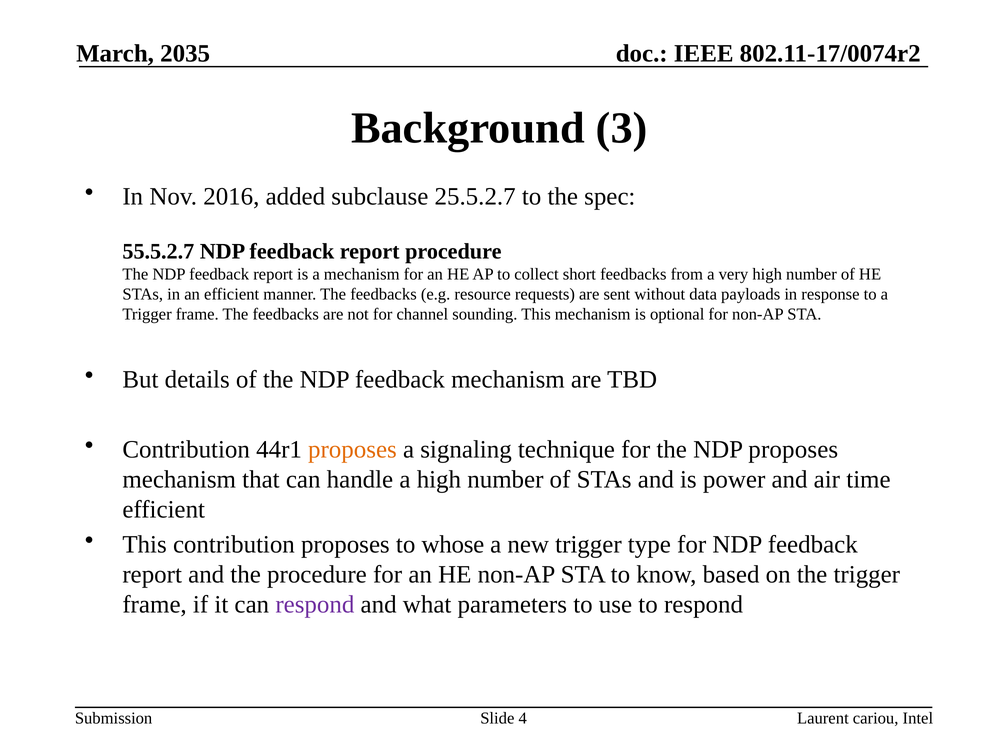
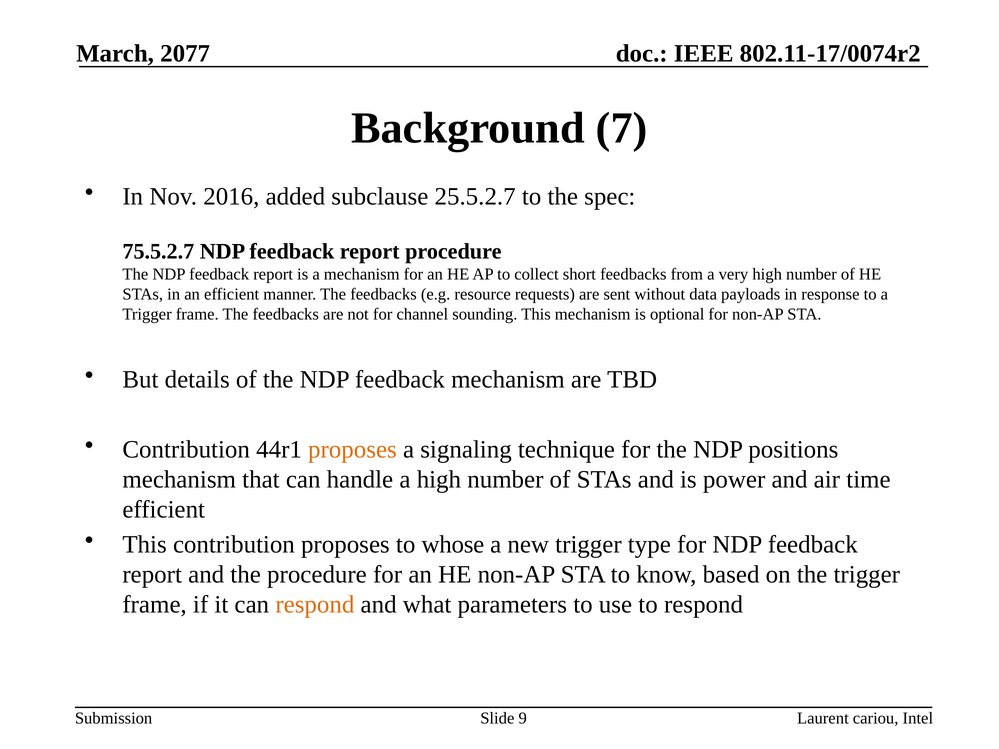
2035: 2035 -> 2077
3: 3 -> 7
55.5.2.7: 55.5.2.7 -> 75.5.2.7
NDP proposes: proposes -> positions
respond at (315, 604) colour: purple -> orange
4: 4 -> 9
